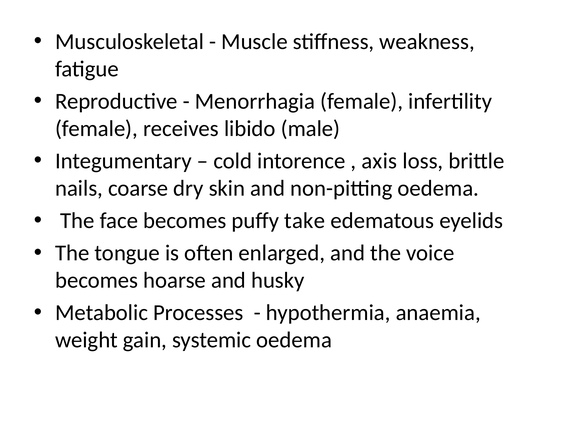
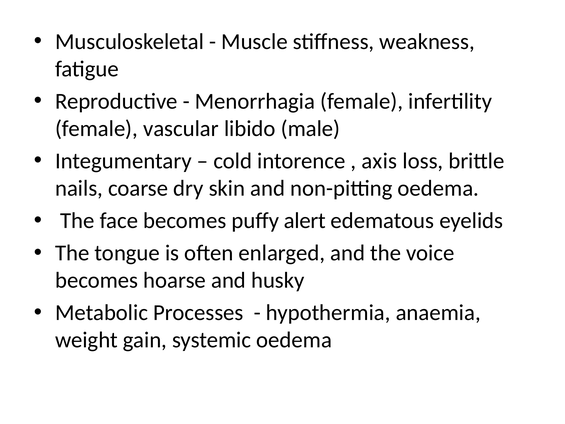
receives: receives -> vascular
take: take -> alert
